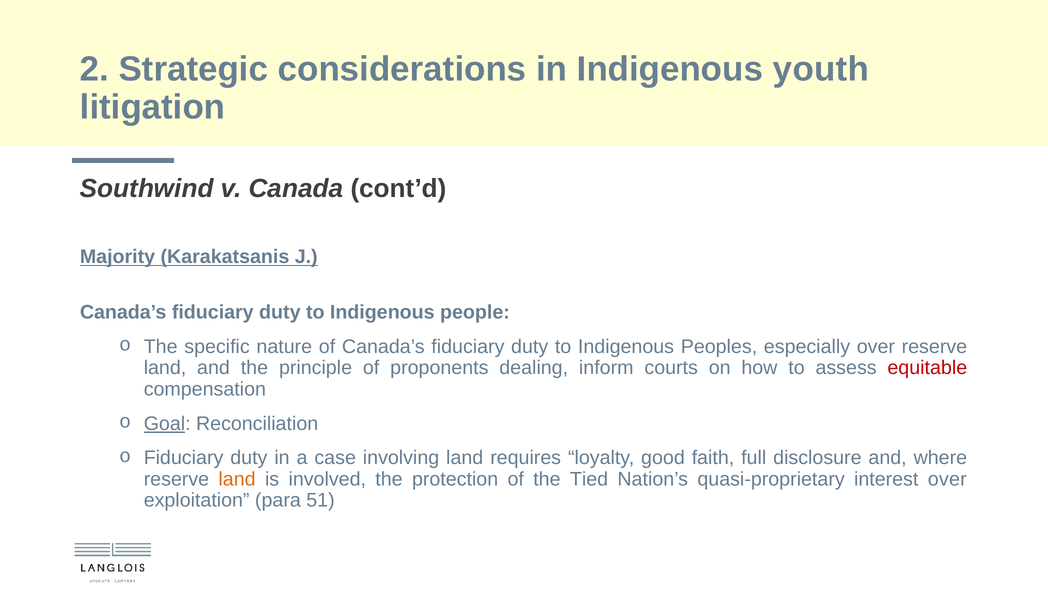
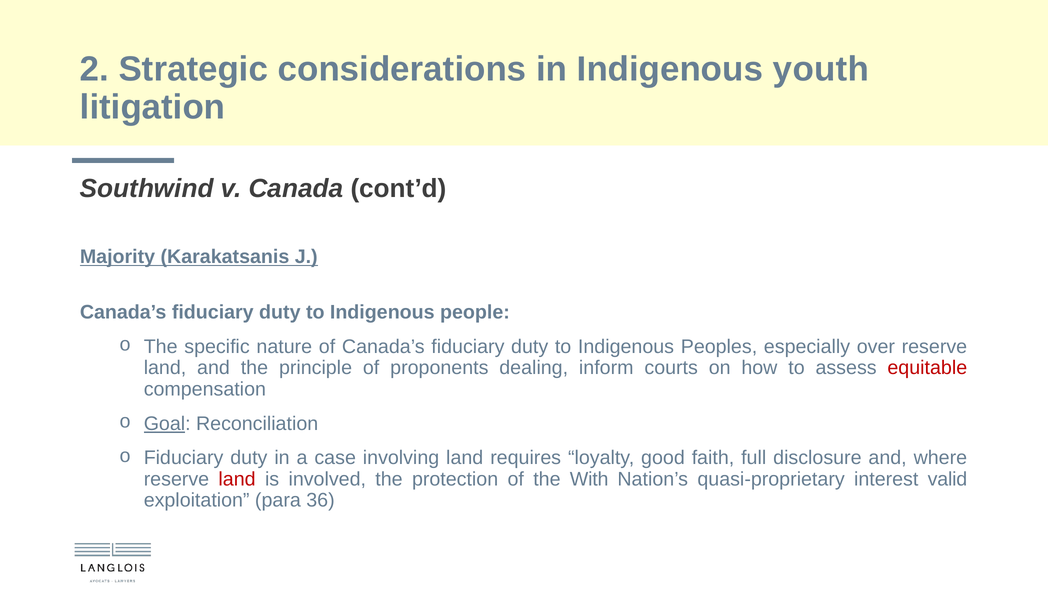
land at (237, 479) colour: orange -> red
Tied: Tied -> With
interest over: over -> valid
51: 51 -> 36
